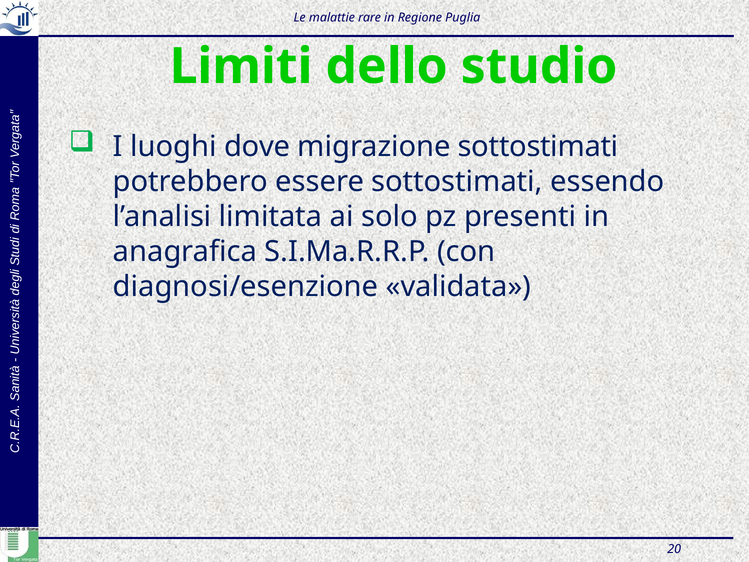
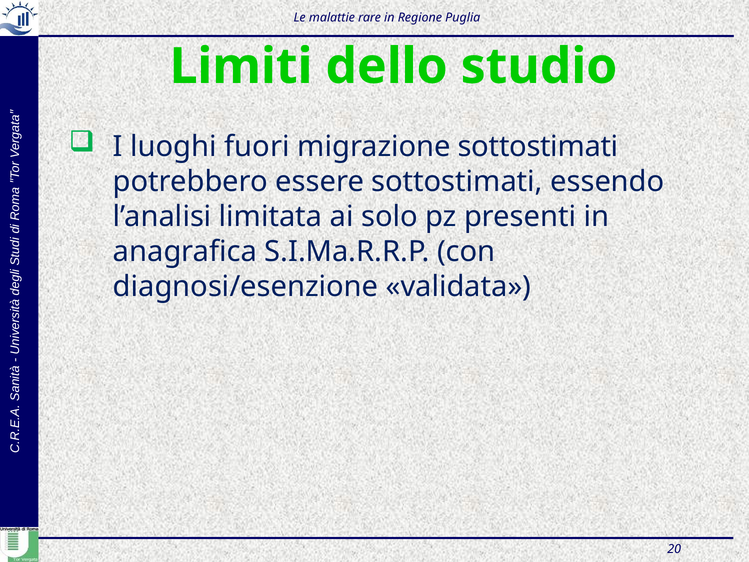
dove: dove -> fuori
